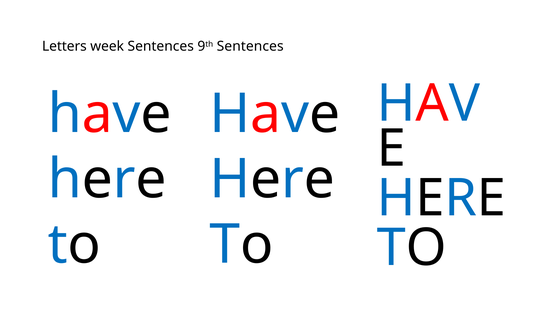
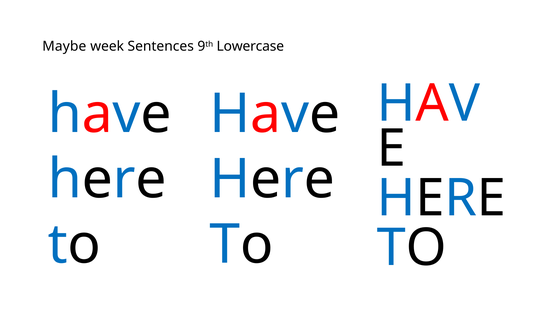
Letters: Letters -> Maybe
9th Sentences: Sentences -> Lowercase
